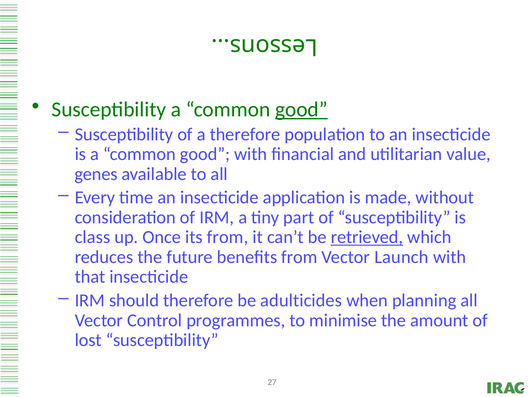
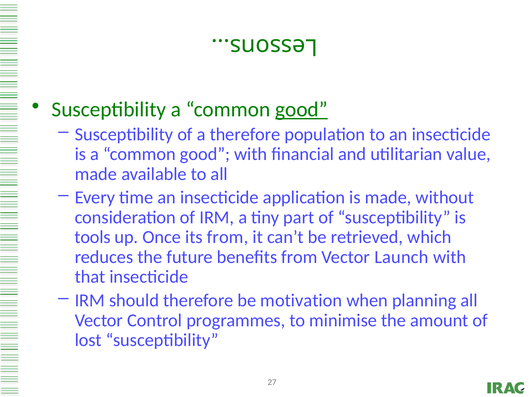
genes at (96, 174): genes -> made
class: class -> tools
retrieved underline: present -> none
adulticides: adulticides -> motivation
